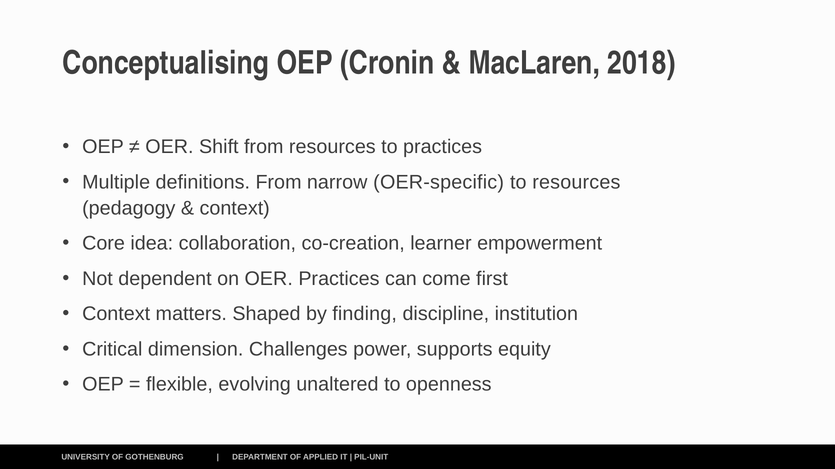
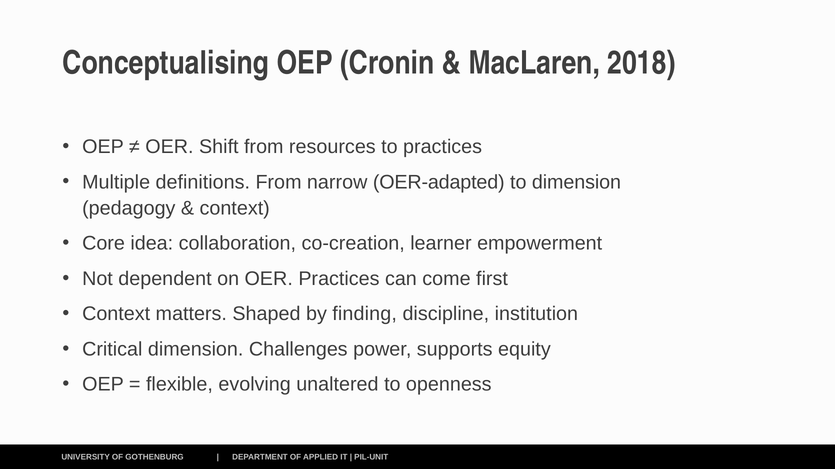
OER-specific: OER-specific -> OER-adapted
to resources: resources -> dimension
